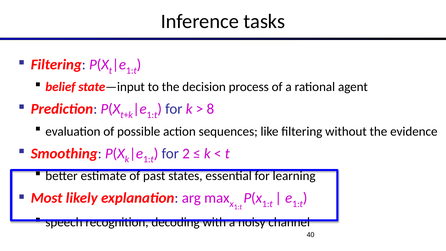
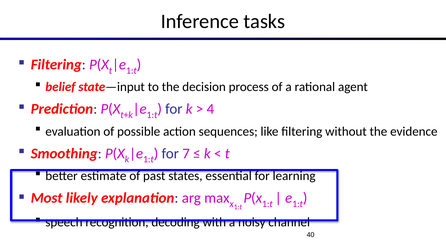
8: 8 -> 4
2: 2 -> 7
